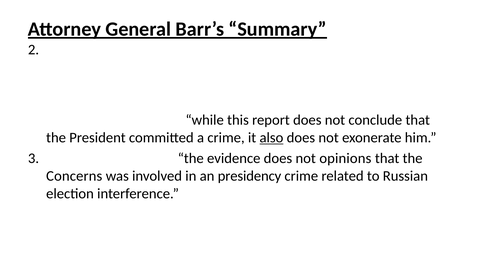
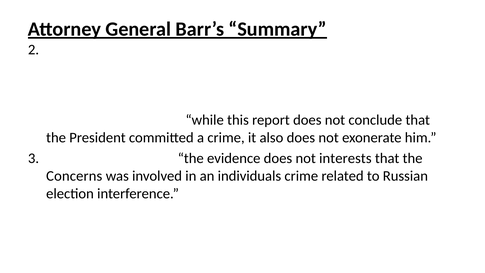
also underline: present -> none
opinions: opinions -> interests
presidency: presidency -> individuals
